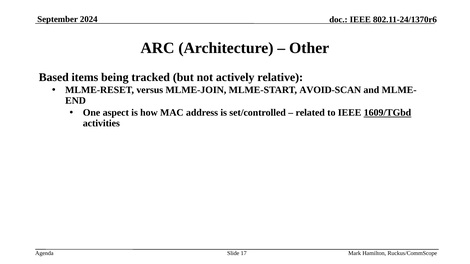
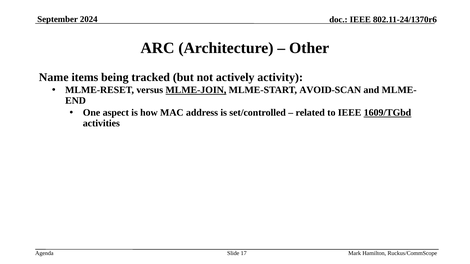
Based: Based -> Name
relative: relative -> activity
MLME-JOIN underline: none -> present
